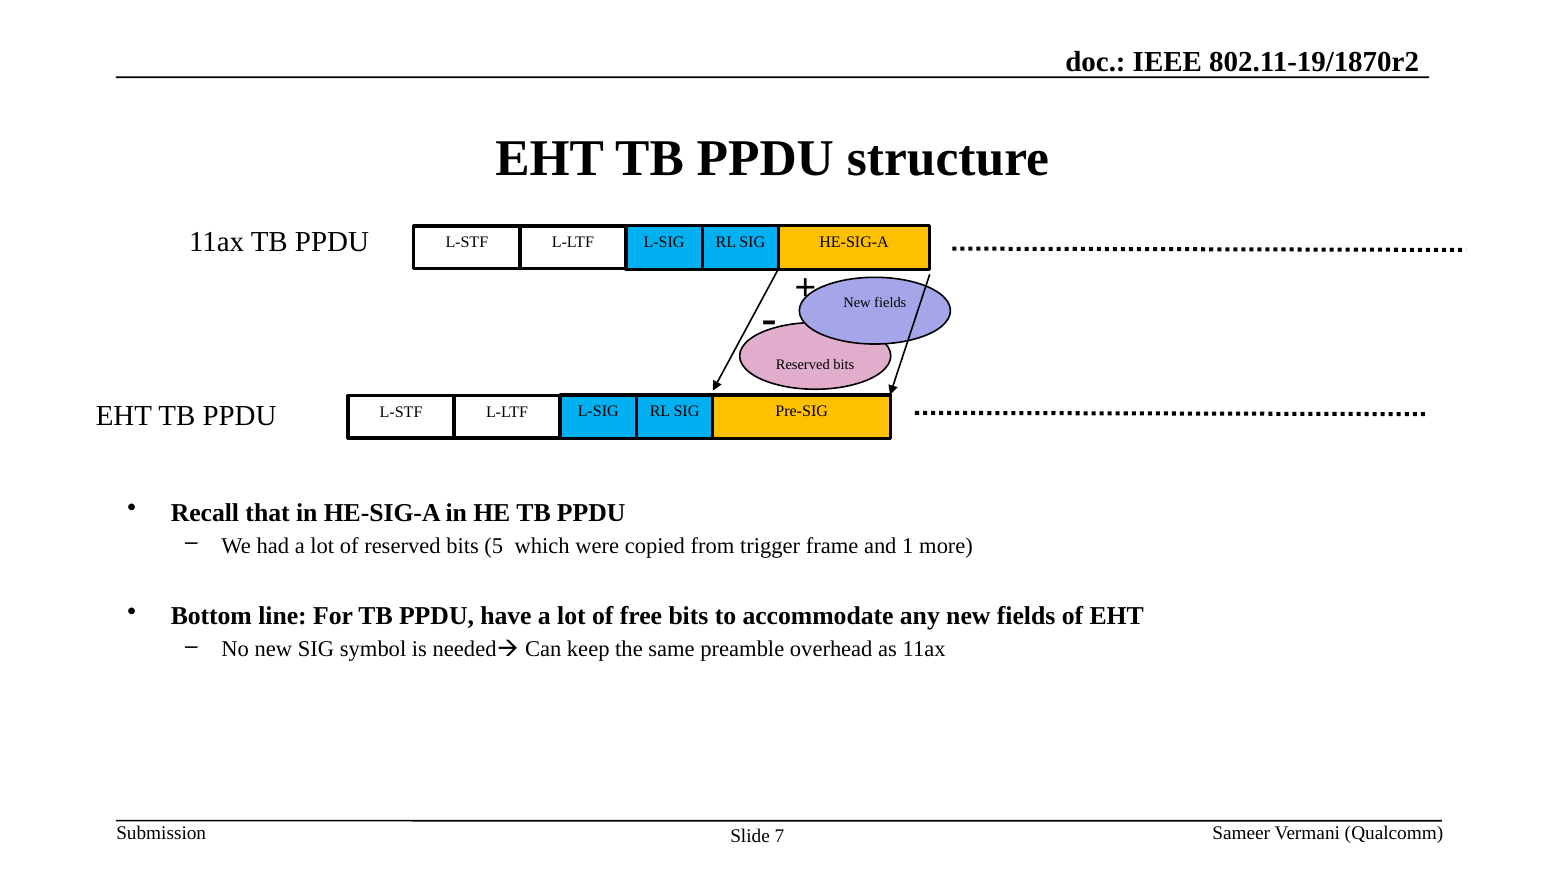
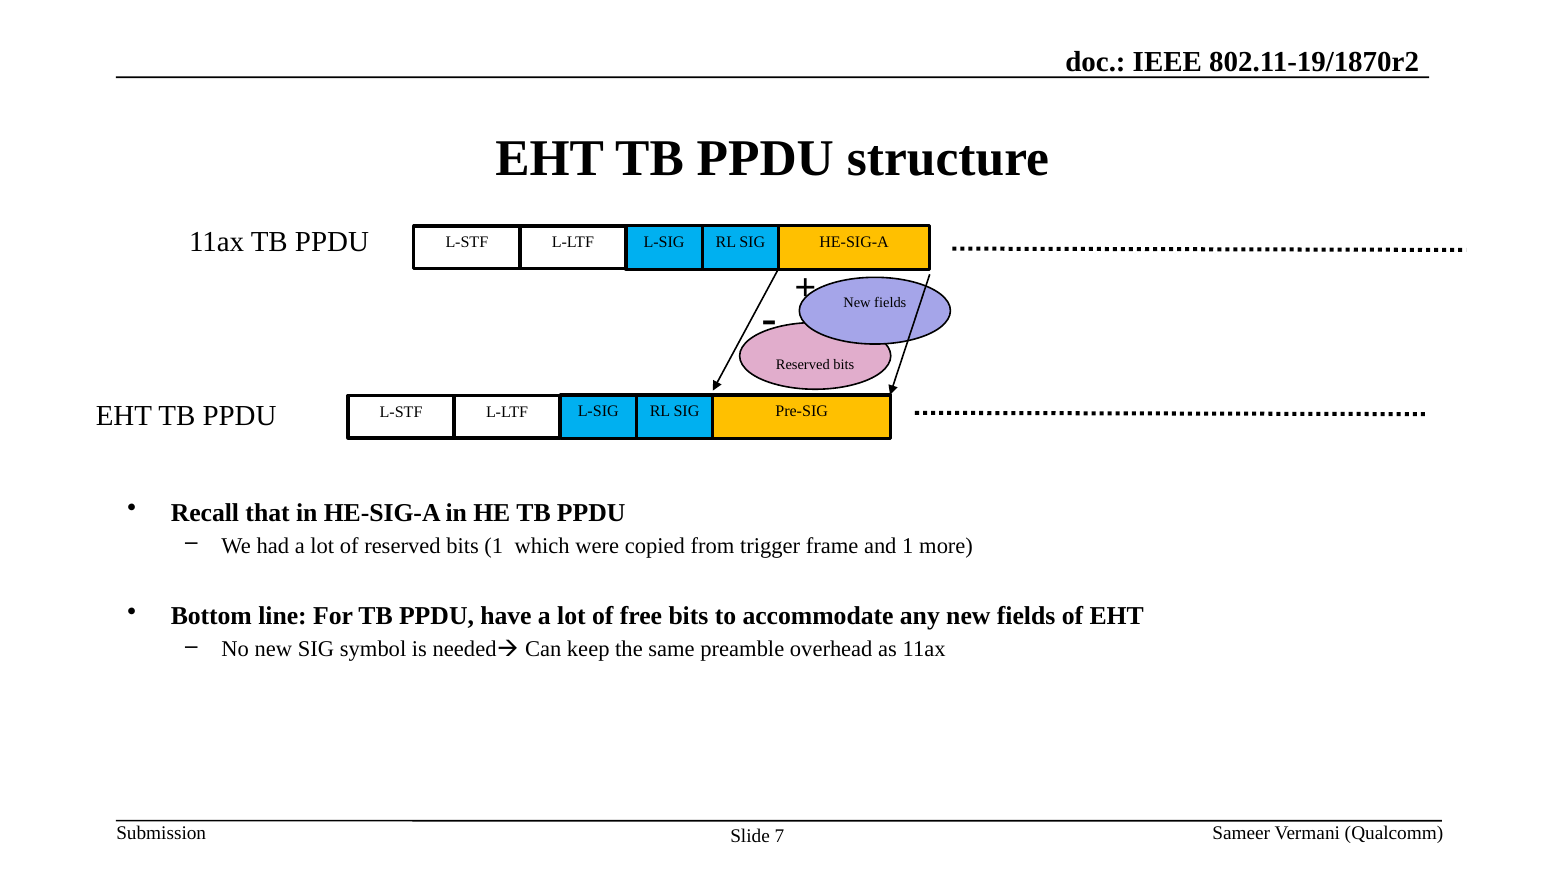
bits 5: 5 -> 1
